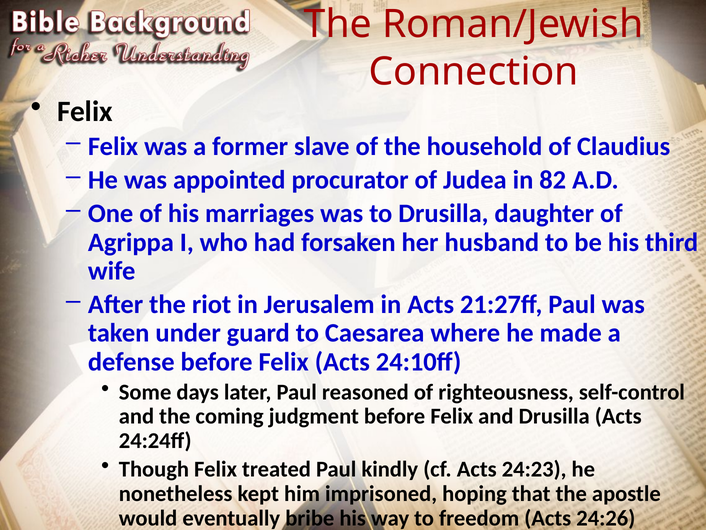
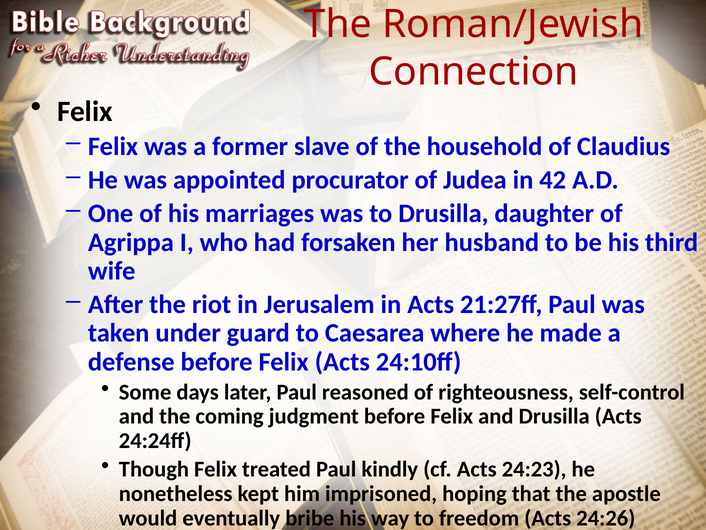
82: 82 -> 42
